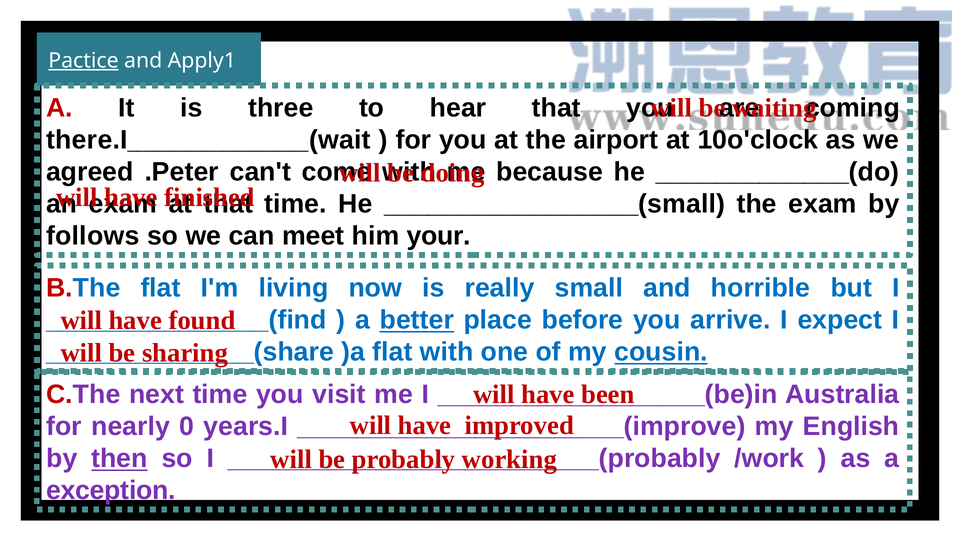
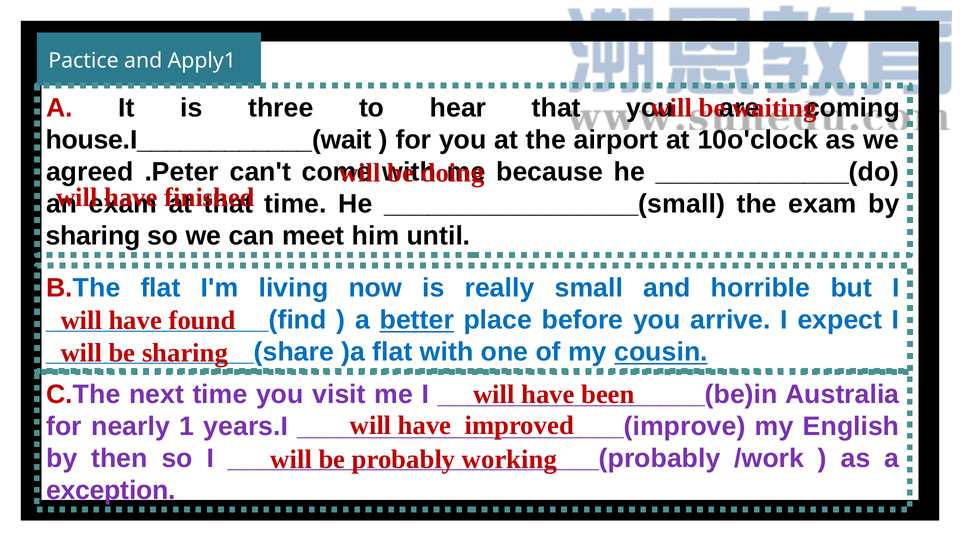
Pactice underline: present -> none
there.I____________(wait: there.I____________(wait -> house.I____________(wait
follows at (93, 236): follows -> sharing
your: your -> until
0: 0 -> 1
then underline: present -> none
